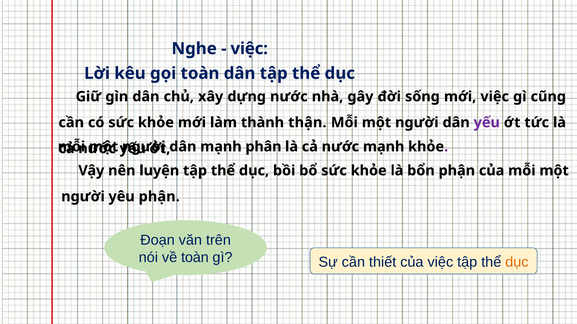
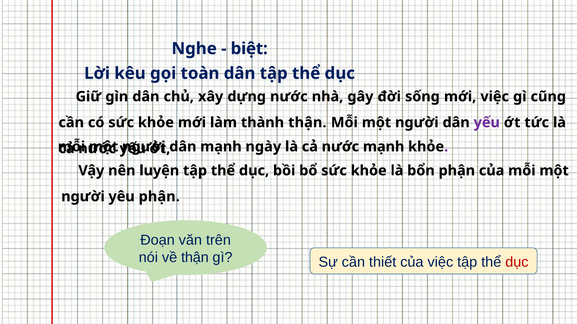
việc at (249, 49): việc -> biệt
phân: phân -> ngày
về toàn: toàn -> thận
dục colour: orange -> red
